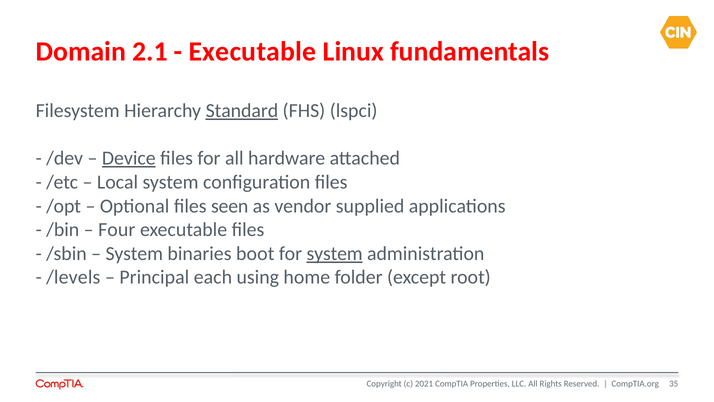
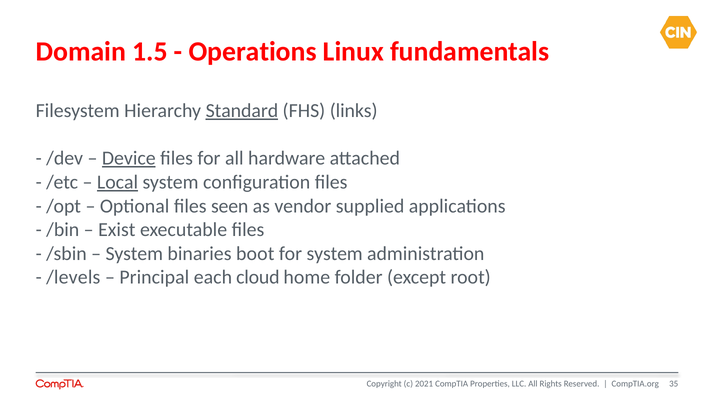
2.1: 2.1 -> 1.5
Executable at (253, 51): Executable -> Operations
lspci: lspci -> links
Local underline: none -> present
Four: Four -> Exist
system at (335, 253) underline: present -> none
using: using -> cloud
